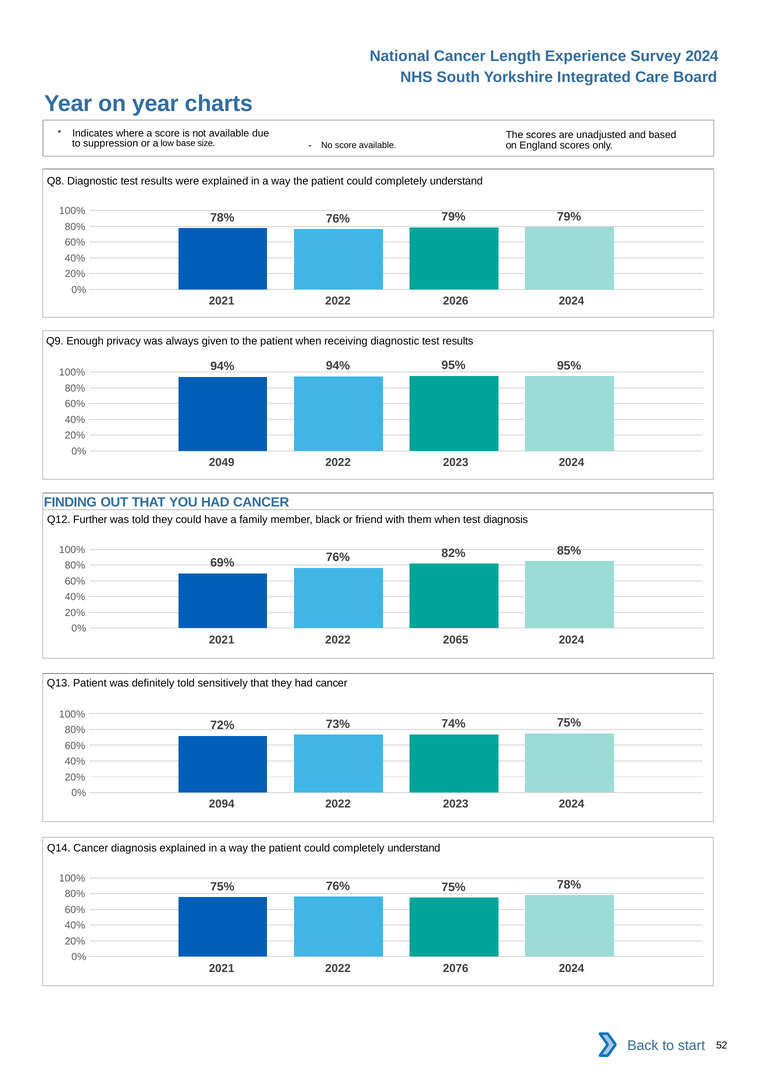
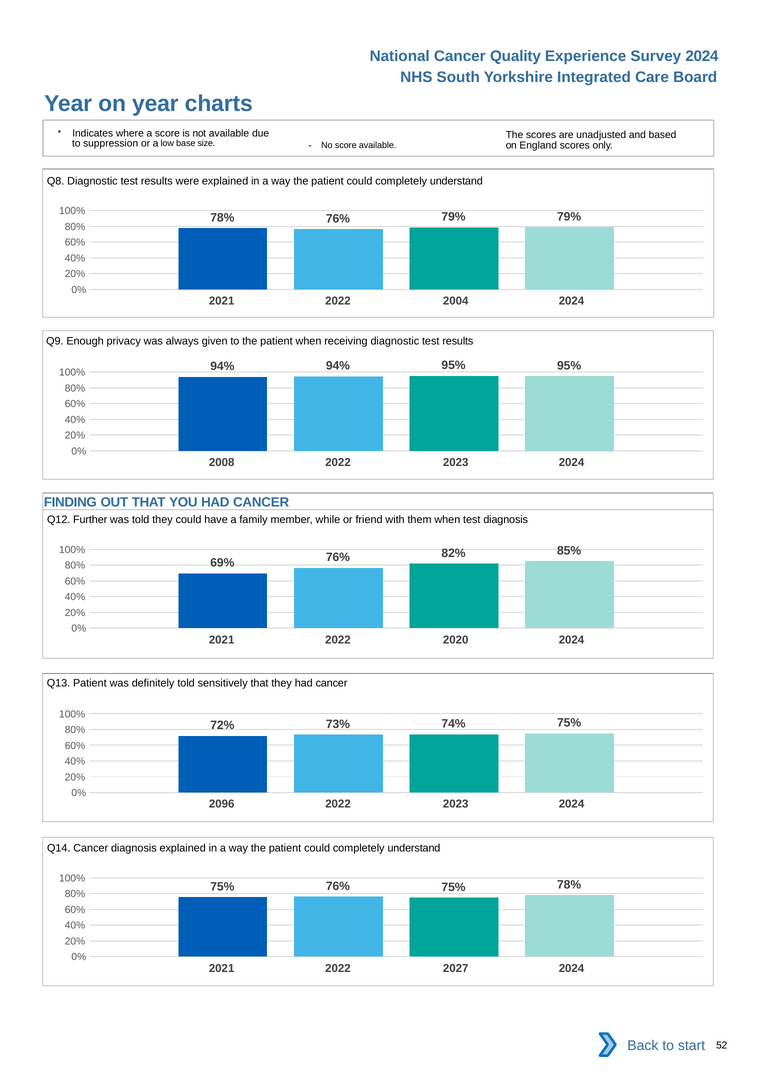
Length: Length -> Quality
2026: 2026 -> 2004
2049: 2049 -> 2008
black: black -> while
2065: 2065 -> 2020
2094: 2094 -> 2096
2076: 2076 -> 2027
